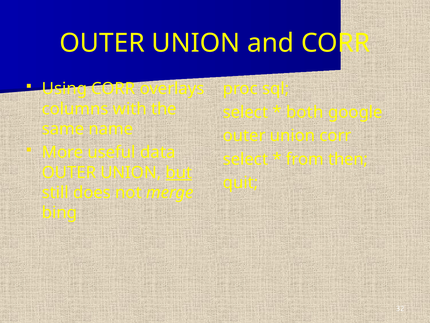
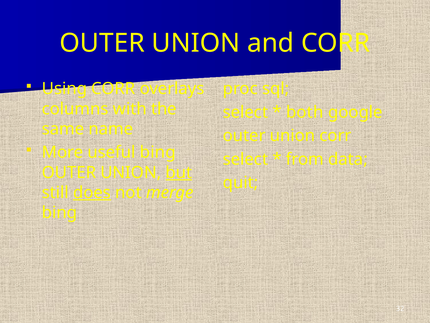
useful data: data -> bing
then: then -> data
does underline: none -> present
